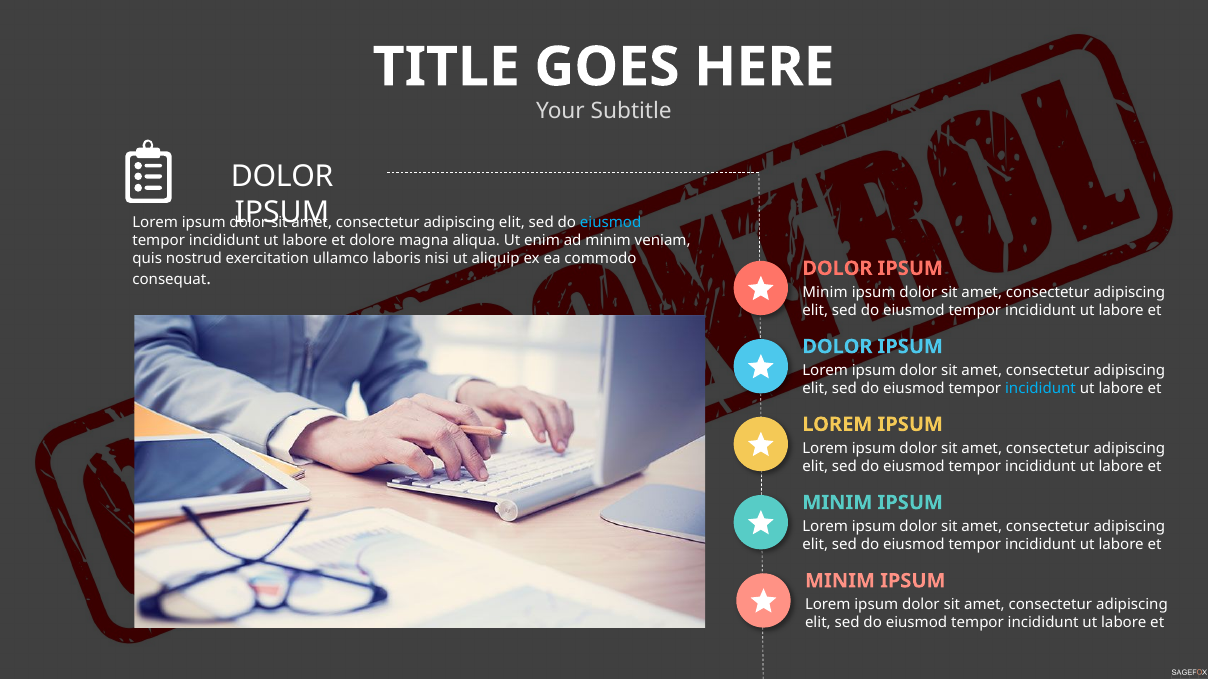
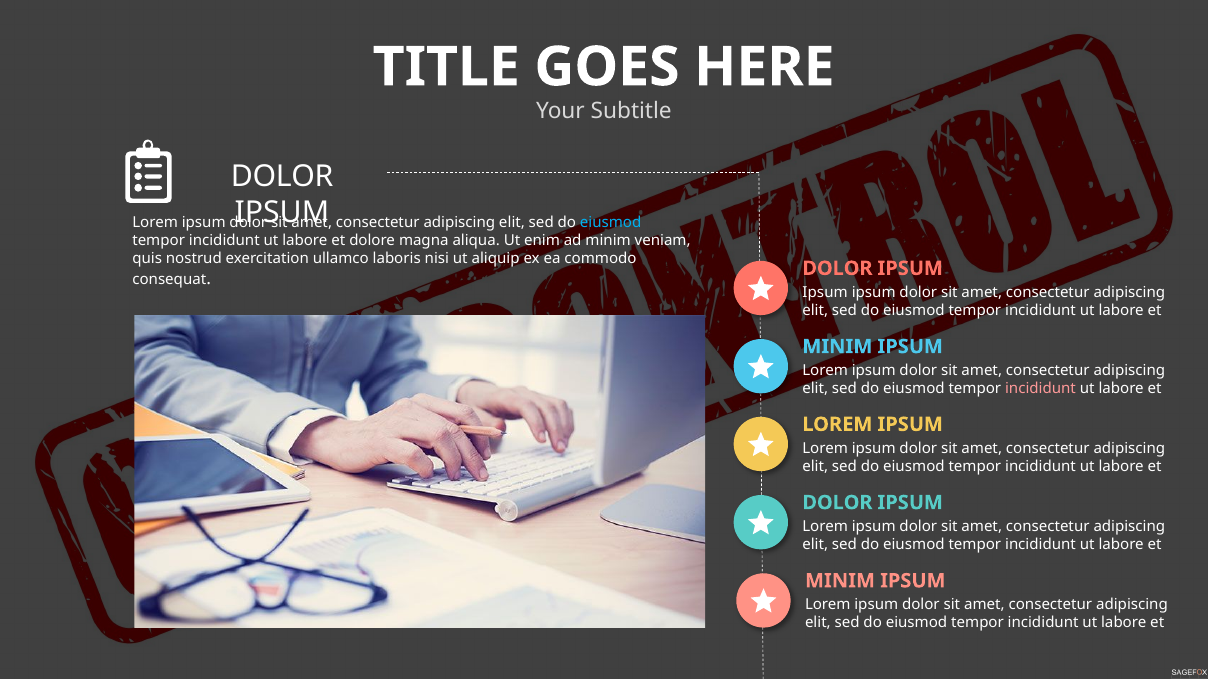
Minim at (825, 292): Minim -> Ipsum
DOLOR at (837, 347): DOLOR -> MINIM
incididunt at (1041, 389) colour: light blue -> pink
MINIM at (837, 503): MINIM -> DOLOR
